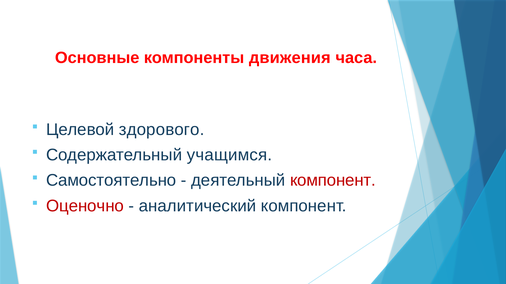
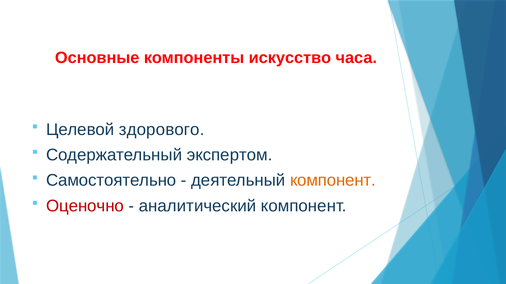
движения: движения -> искусство
учащимся: учащимся -> экспертом
компонент at (333, 181) colour: red -> orange
